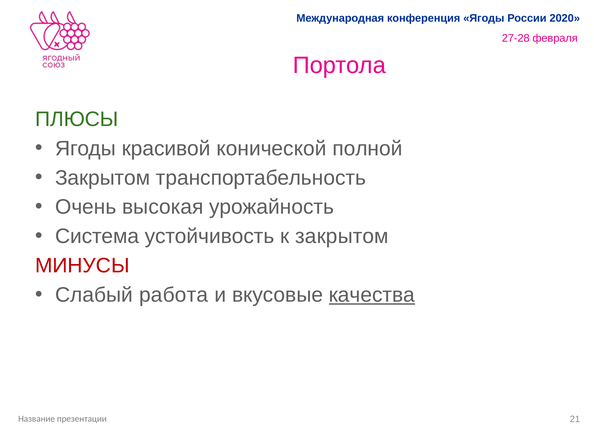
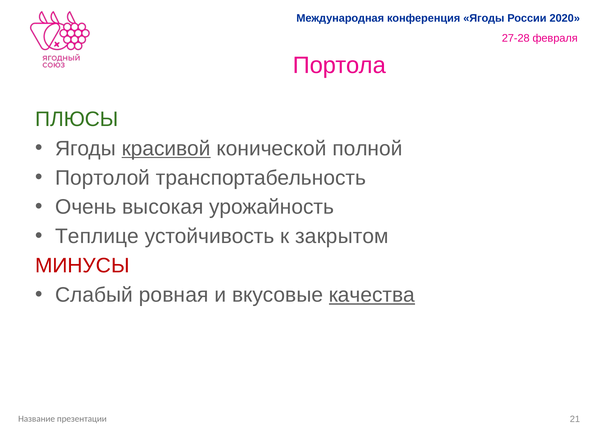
красивой underline: none -> present
Закрытом at (103, 178): Закрытом -> Портолой
Система: Система -> Теплице
работа: работа -> ровная
